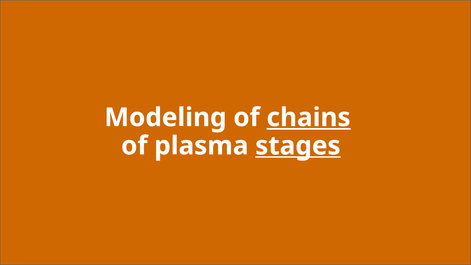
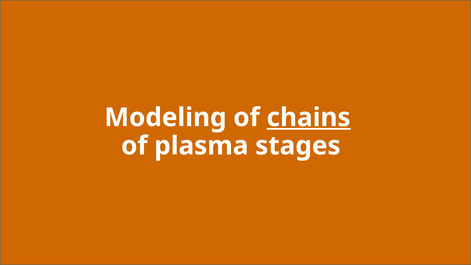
stages underline: present -> none
